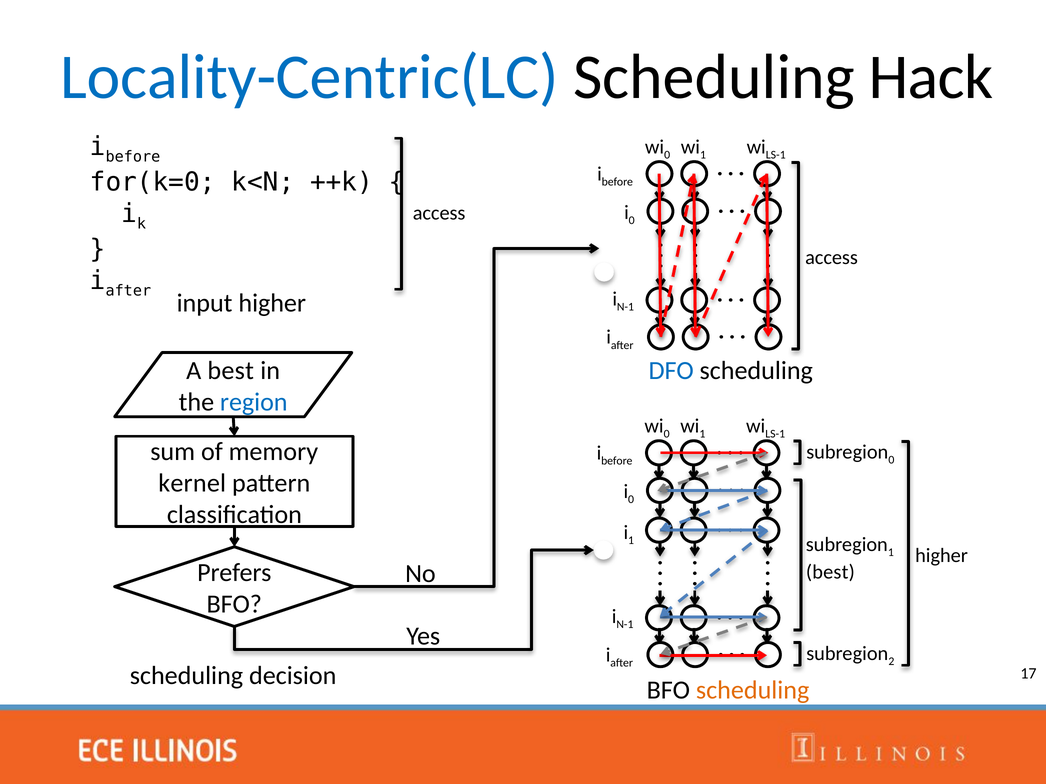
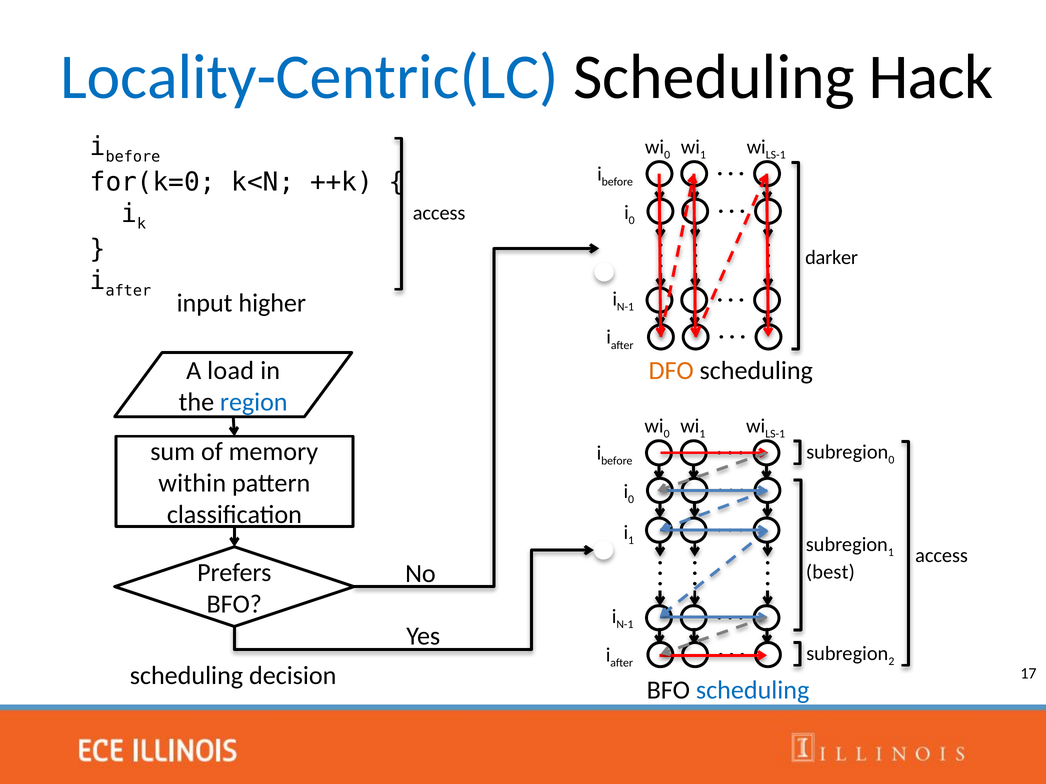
access at (832, 258): access -> darker
DFO colour: blue -> orange
A best: best -> load
kernel: kernel -> within
higher at (942, 556): higher -> access
scheduling at (753, 690) colour: orange -> blue
